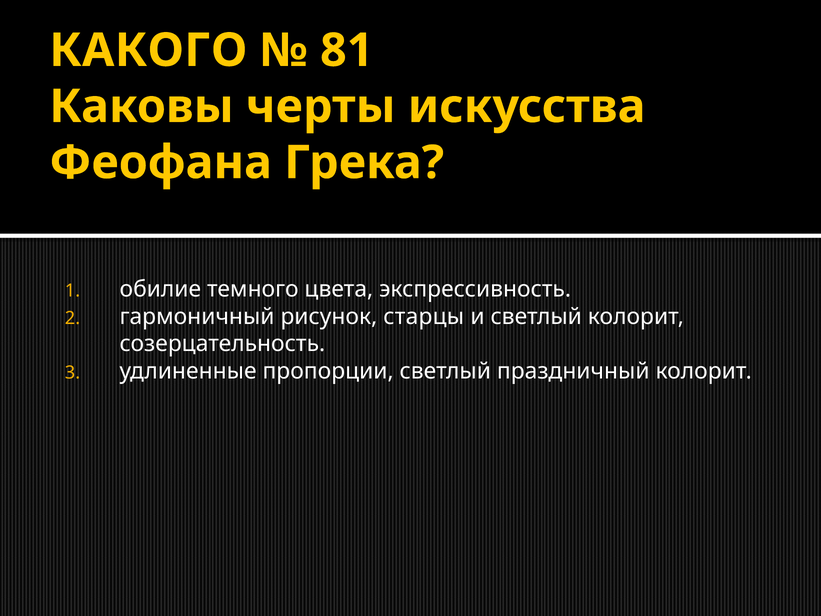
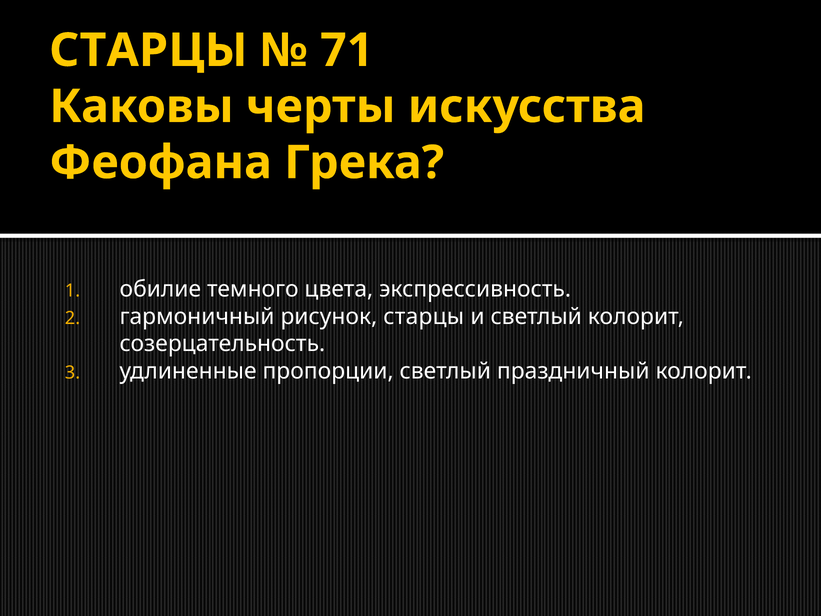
КАКОГО at (148, 50): КАКОГО -> СТАРЦЫ
81: 81 -> 71
